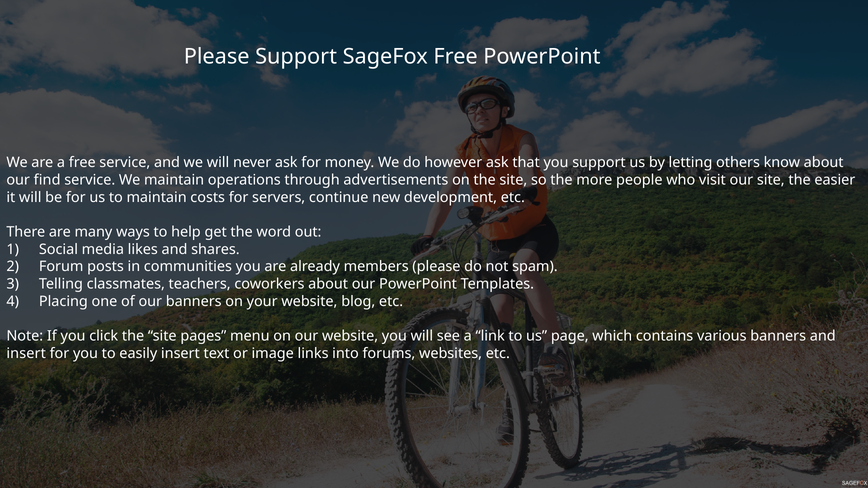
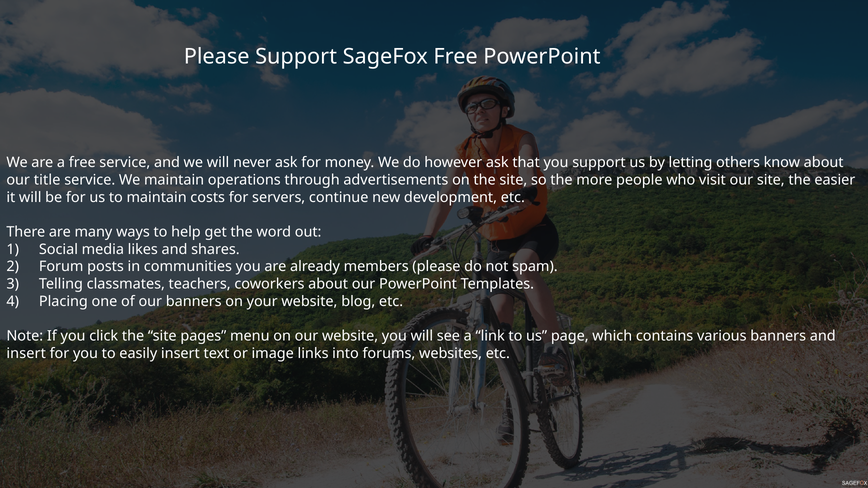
find: find -> title
